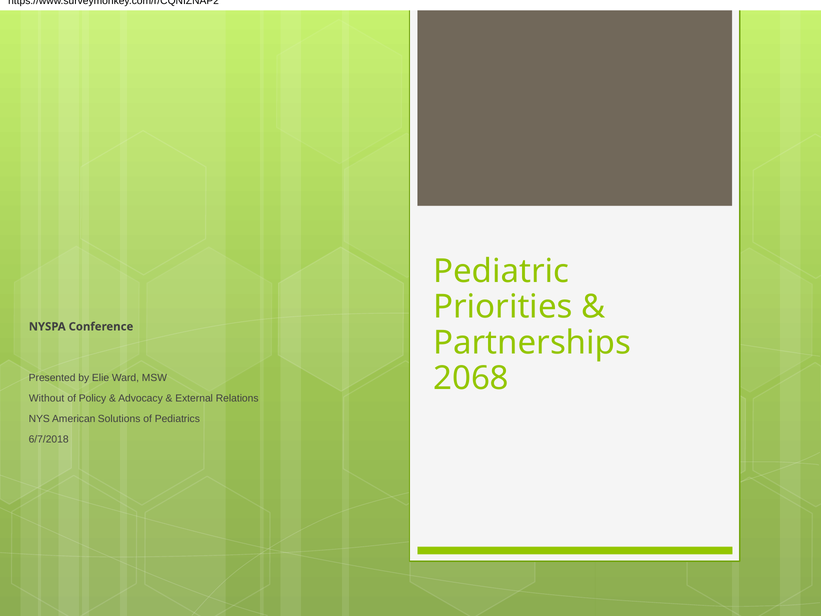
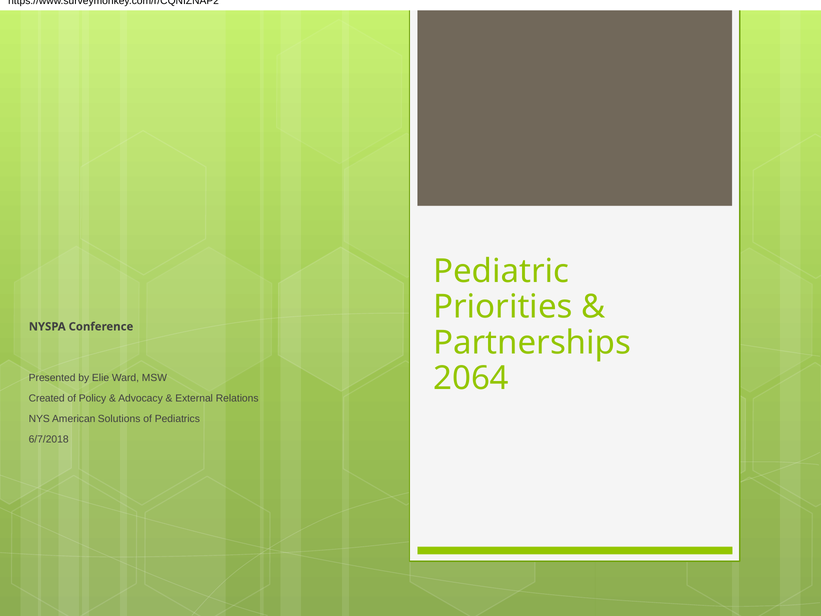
2068: 2068 -> 2064
Without: Without -> Created
